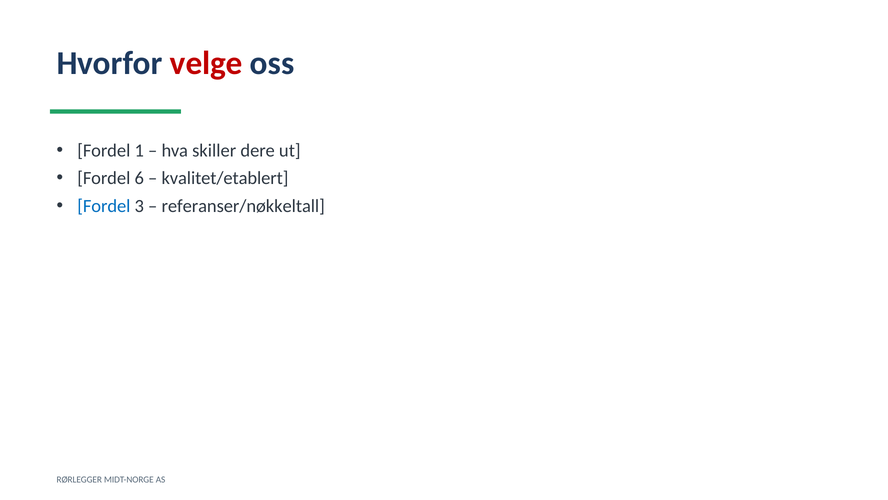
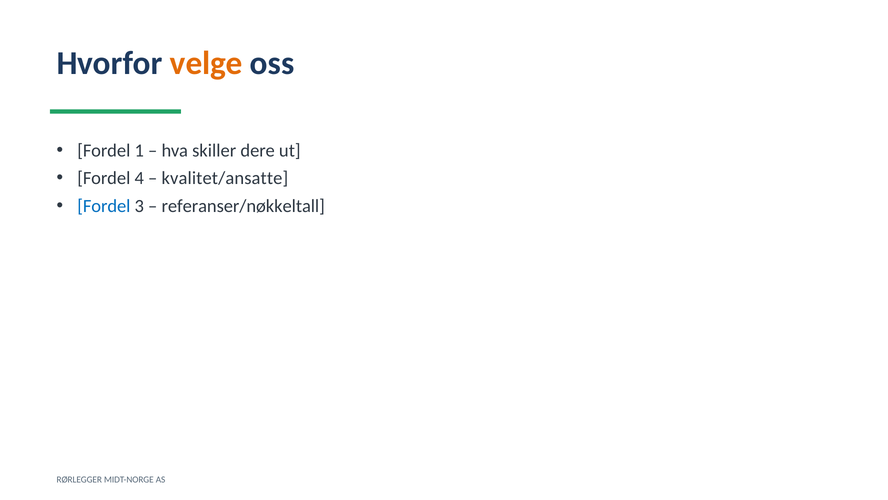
velge colour: red -> orange
6: 6 -> 4
kvalitet/etablert: kvalitet/etablert -> kvalitet/ansatte
